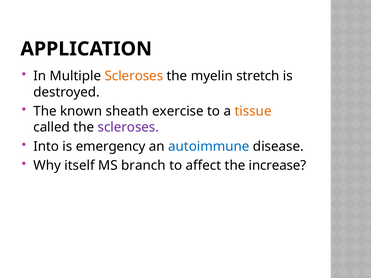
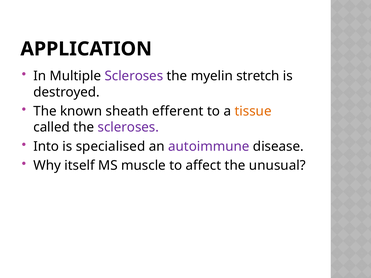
Scleroses at (134, 76) colour: orange -> purple
exercise: exercise -> efferent
emergency: emergency -> specialised
autoimmune colour: blue -> purple
branch: branch -> muscle
increase: increase -> unusual
